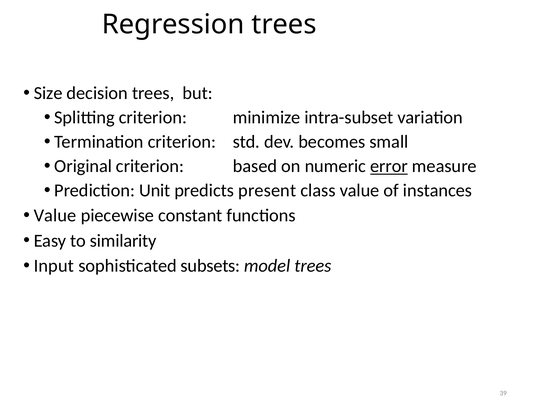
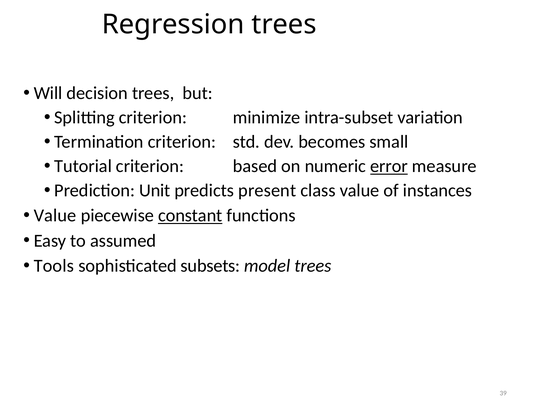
Size: Size -> Will
Original: Original -> Tutorial
constant underline: none -> present
similarity: similarity -> assumed
Input: Input -> Tools
